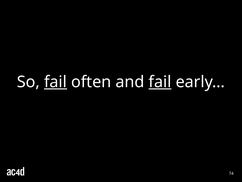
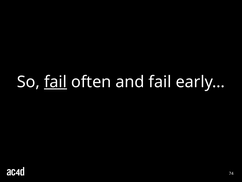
fail at (160, 82) underline: present -> none
